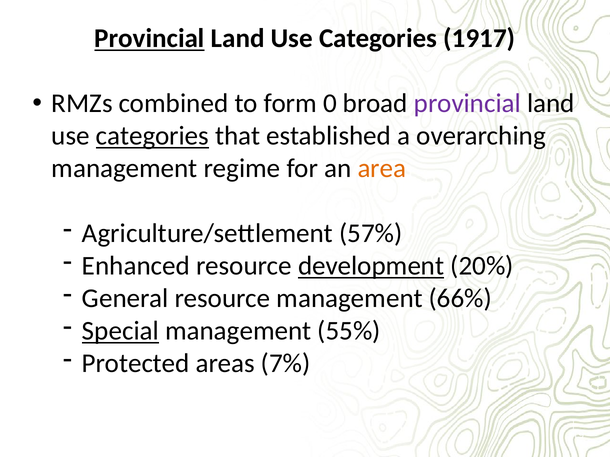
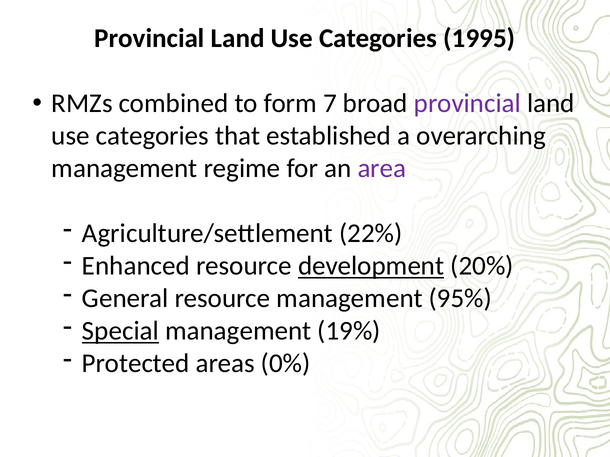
Provincial at (149, 39) underline: present -> none
1917: 1917 -> 1995
0: 0 -> 7
categories at (152, 136) underline: present -> none
area colour: orange -> purple
57%: 57% -> 22%
66%: 66% -> 95%
55%: 55% -> 19%
7%: 7% -> 0%
